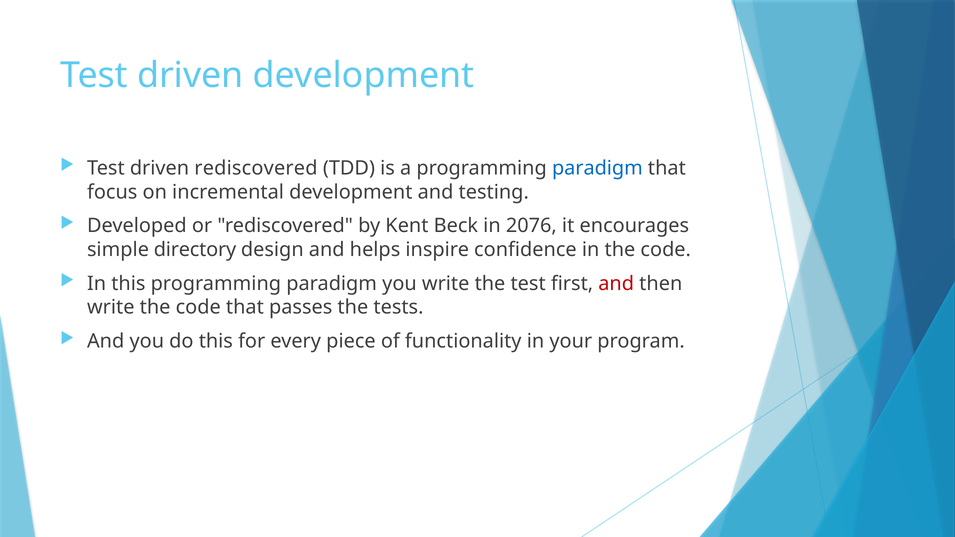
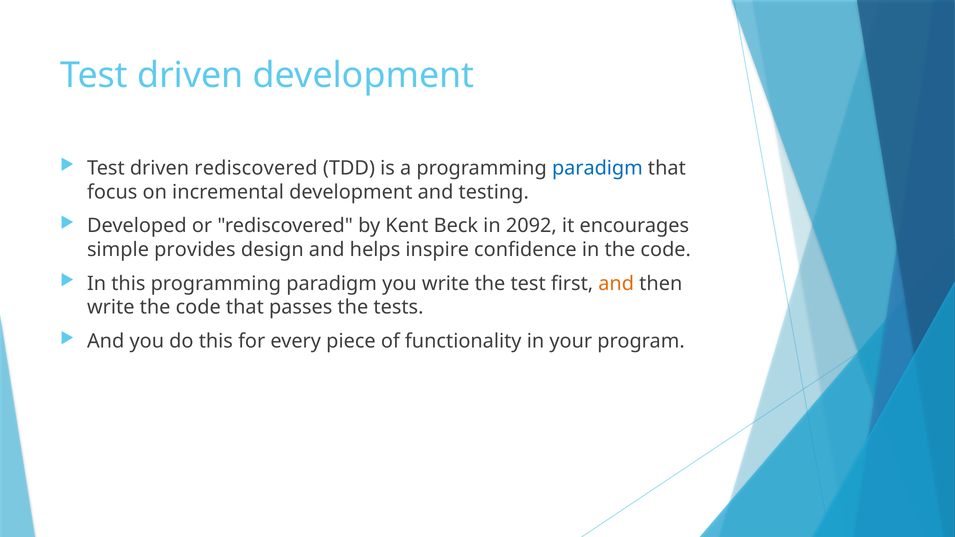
2076: 2076 -> 2092
directory: directory -> provides
and at (616, 284) colour: red -> orange
